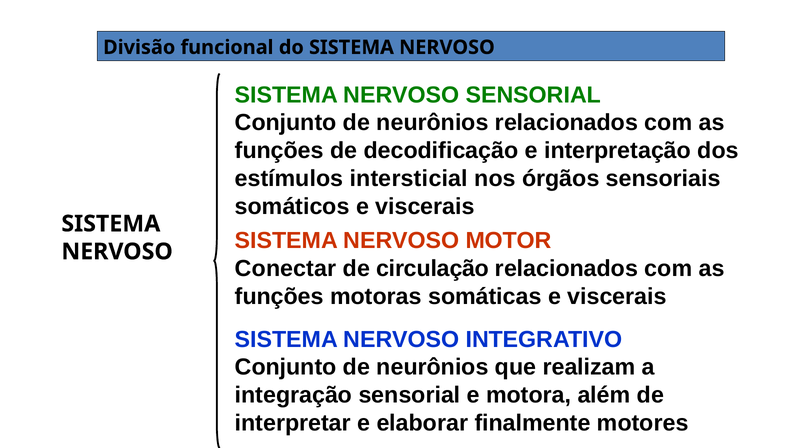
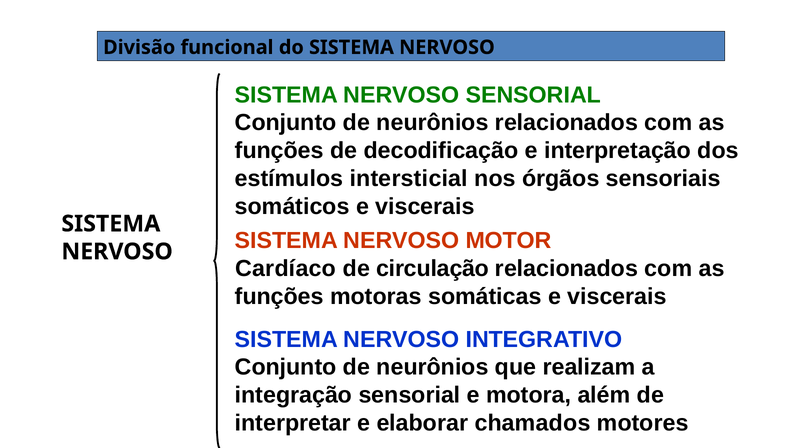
Conectar: Conectar -> Cardíaco
finalmente: finalmente -> chamados
